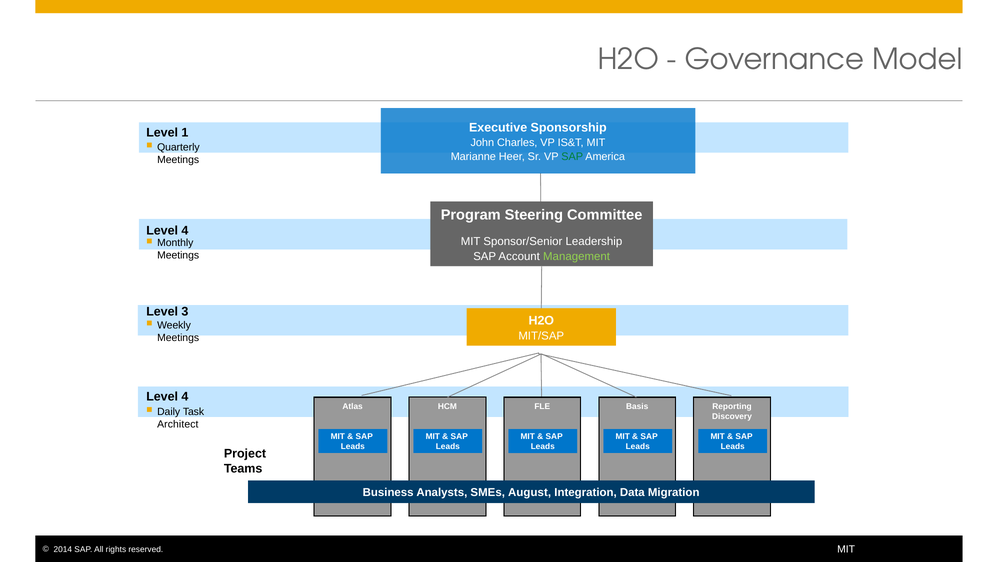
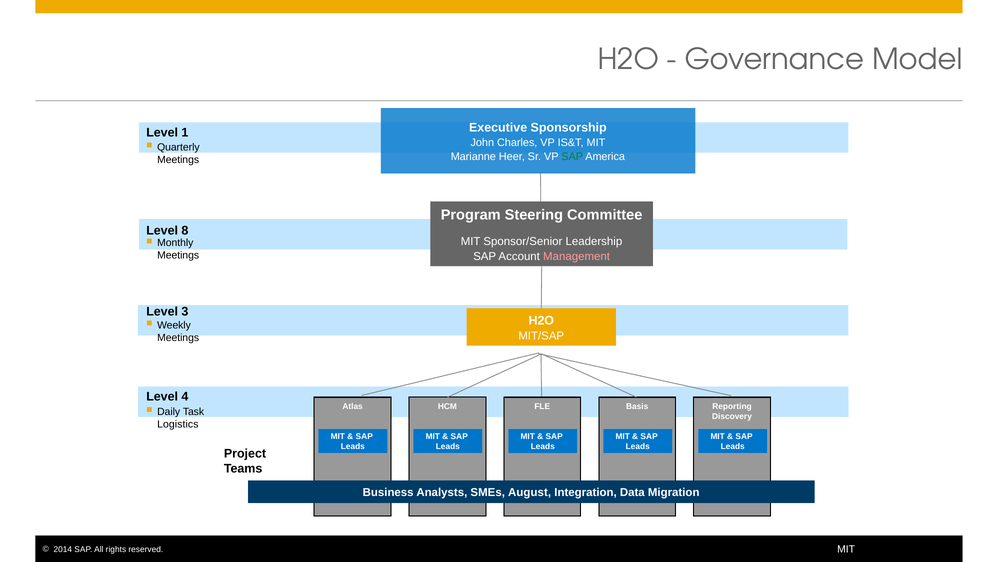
4 at (185, 230): 4 -> 8
Management colour: light green -> pink
Architect: Architect -> Logistics
